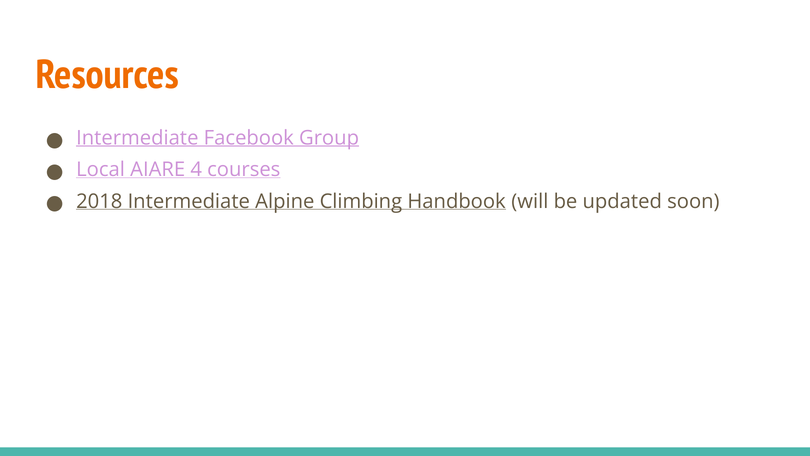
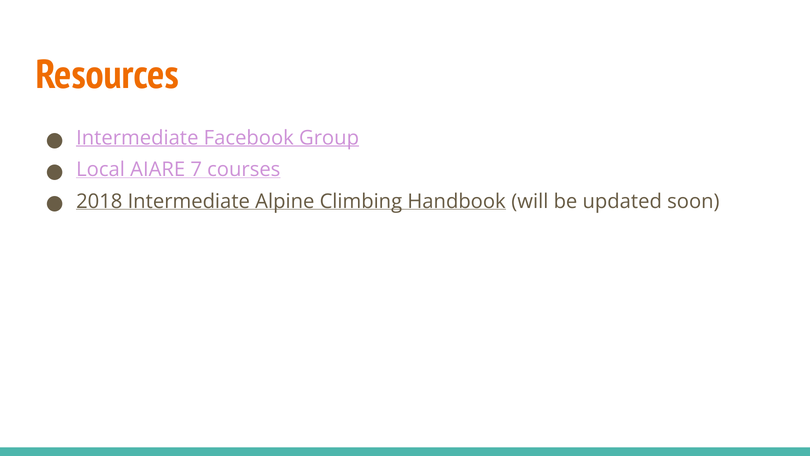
4: 4 -> 7
